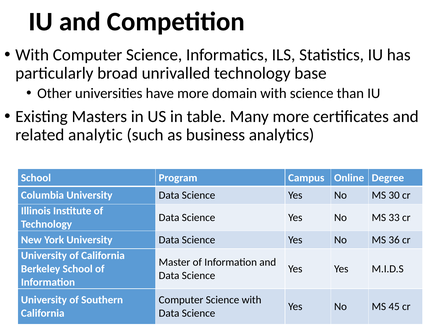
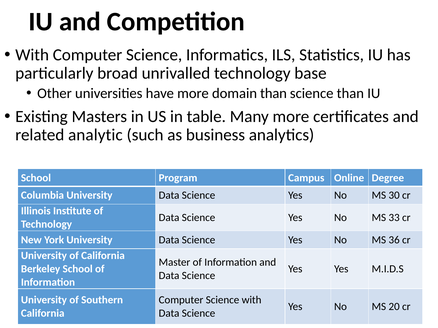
domain with: with -> than
45: 45 -> 20
